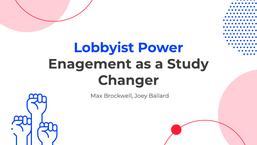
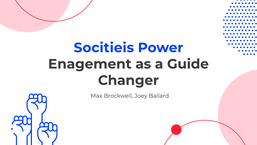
Lobbyist: Lobbyist -> Socitieis
Study: Study -> Guide
